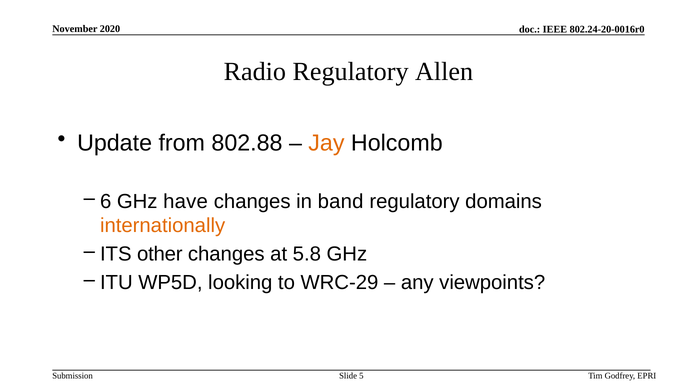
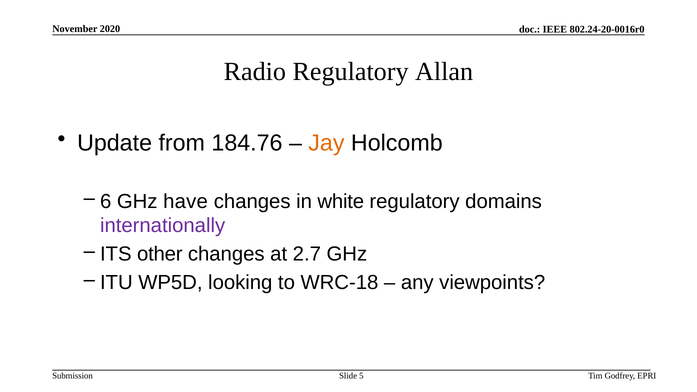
Allen: Allen -> Allan
802.88: 802.88 -> 184.76
band: band -> white
internationally colour: orange -> purple
5.8: 5.8 -> 2.7
WRC-29: WRC-29 -> WRC-18
